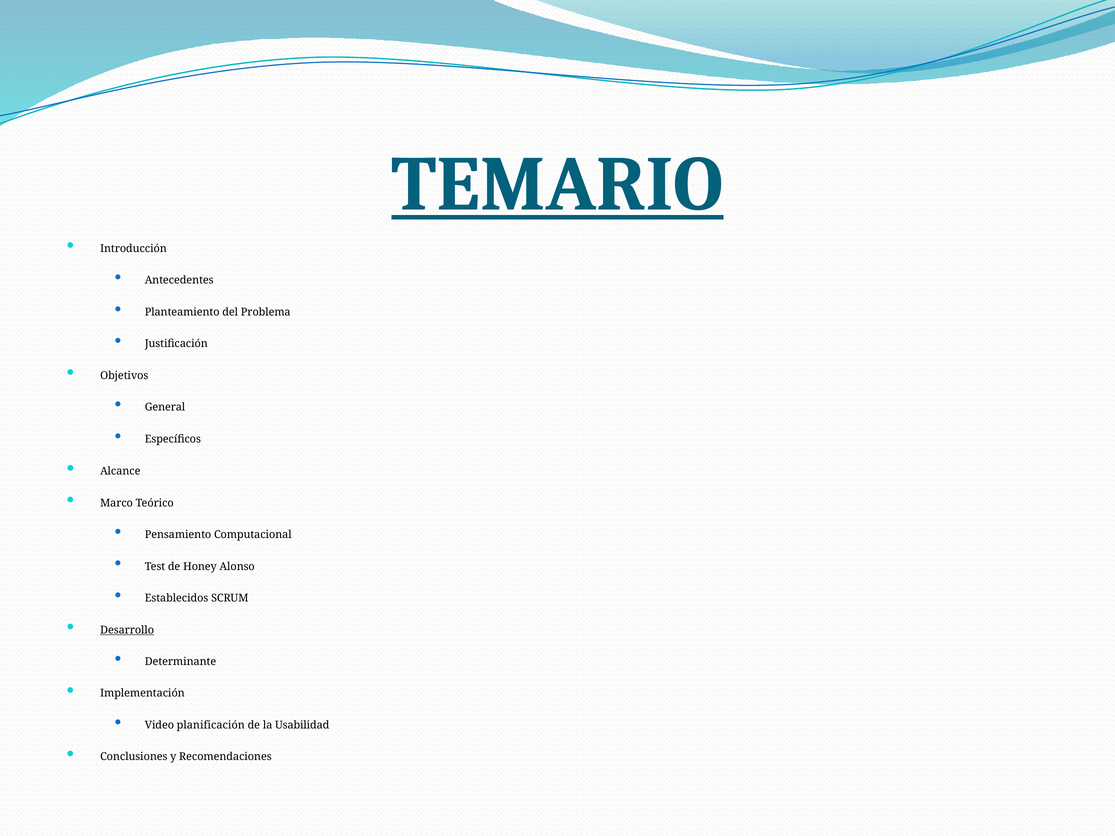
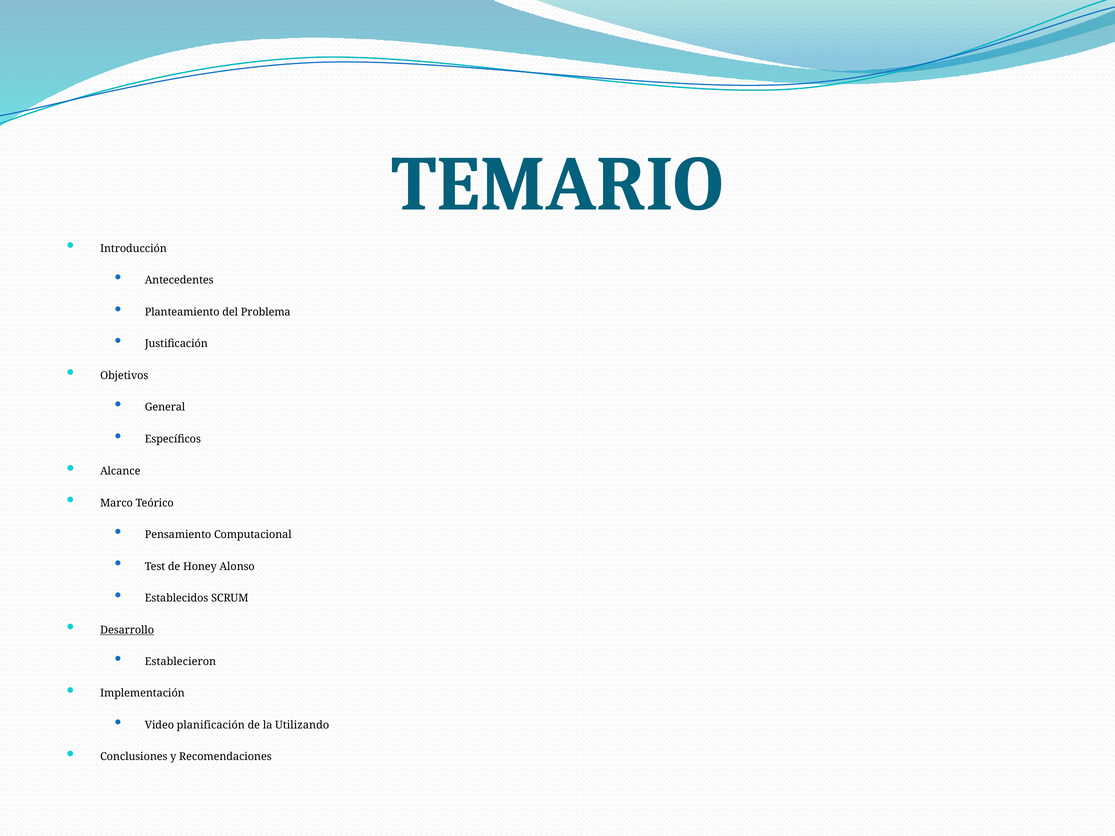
TEMARIO underline: present -> none
Determinante: Determinante -> Establecieron
Usabilidad: Usabilidad -> Utilizando
